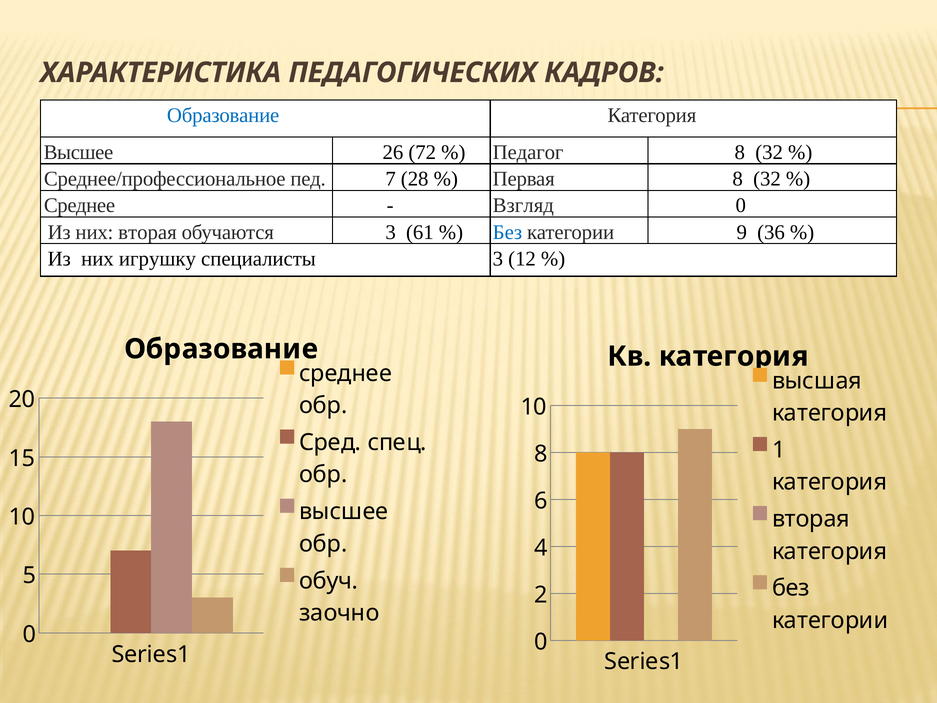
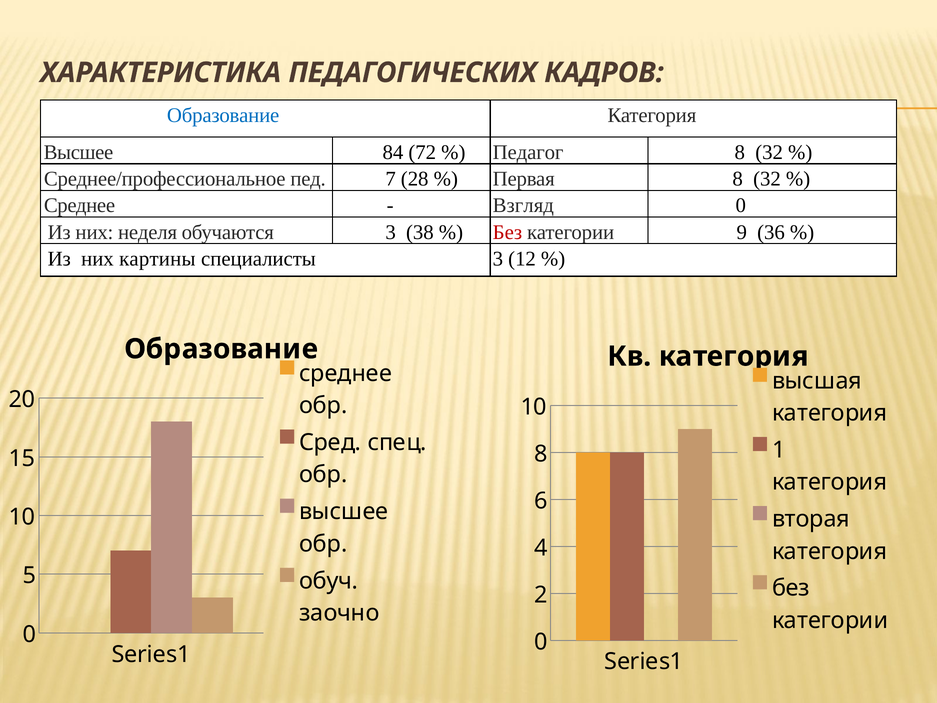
26: 26 -> 84
них вторая: вторая -> неделя
61: 61 -> 38
Без at (507, 232) colour: blue -> red
игрушку: игрушку -> картины
